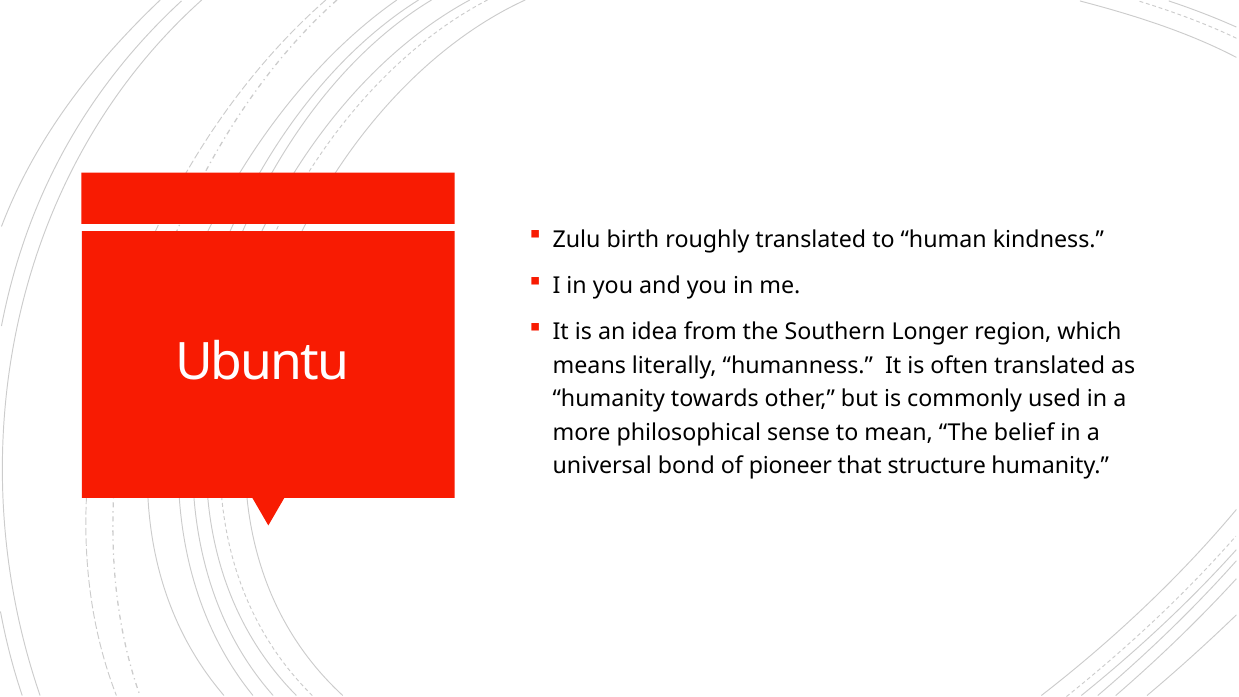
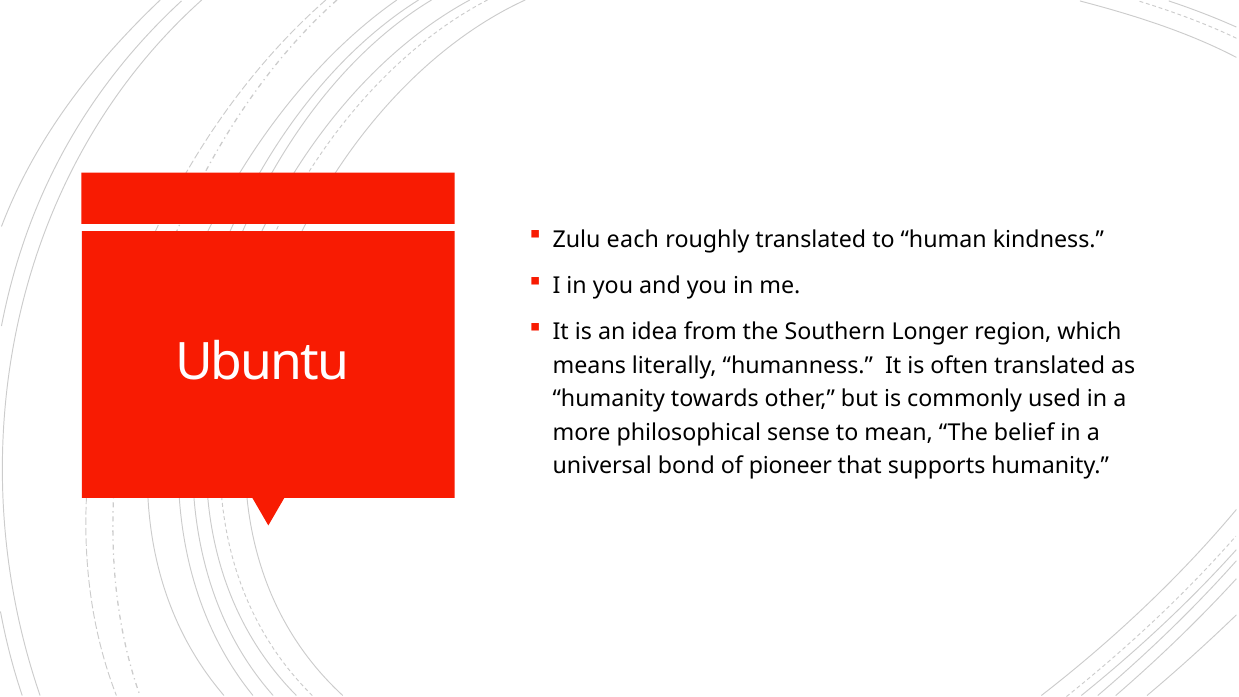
birth: birth -> each
structure: structure -> supports
